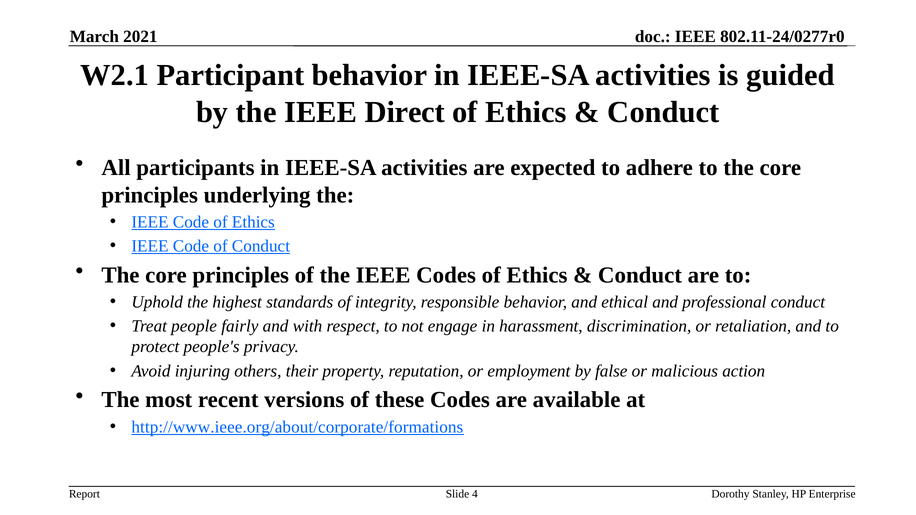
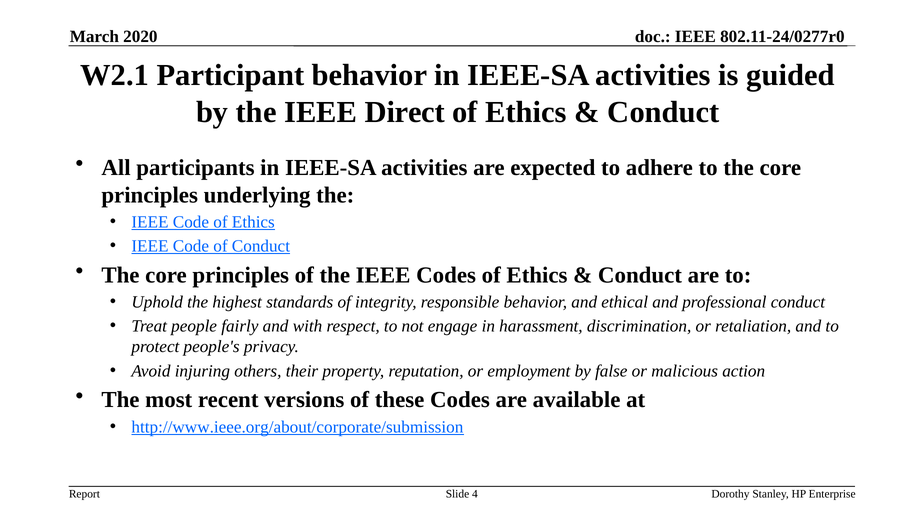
2021: 2021 -> 2020
http://www.ieee.org/about/corporate/formations: http://www.ieee.org/about/corporate/formations -> http://www.ieee.org/about/corporate/submission
